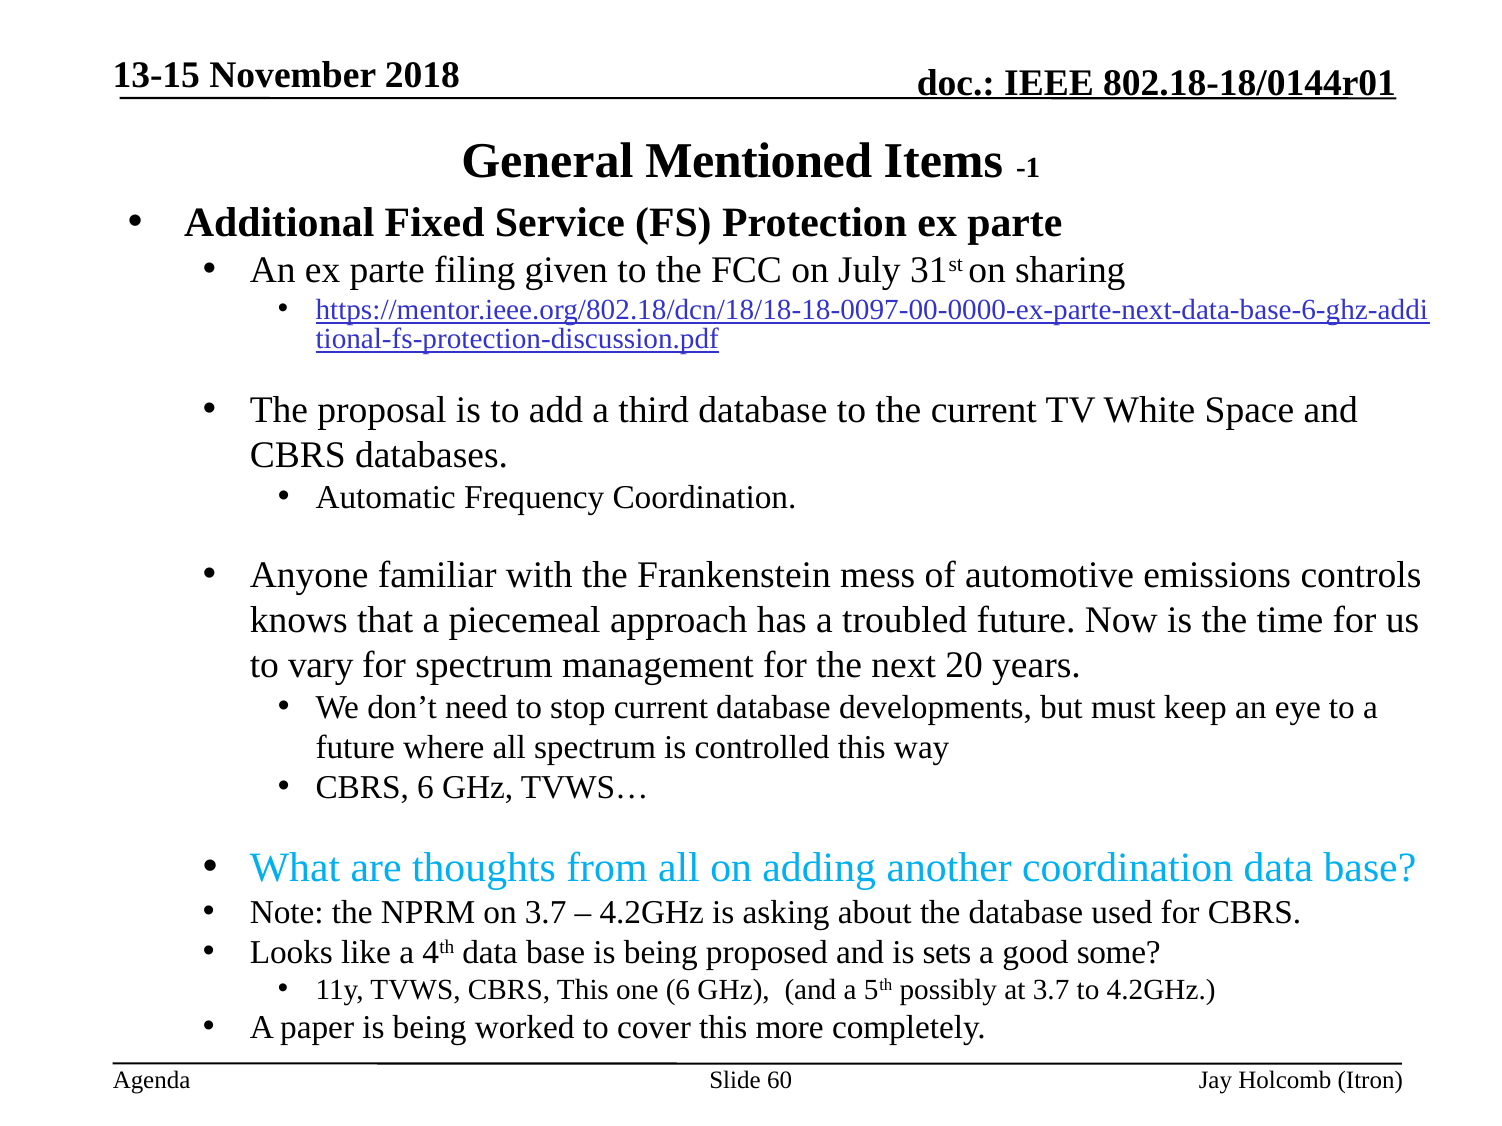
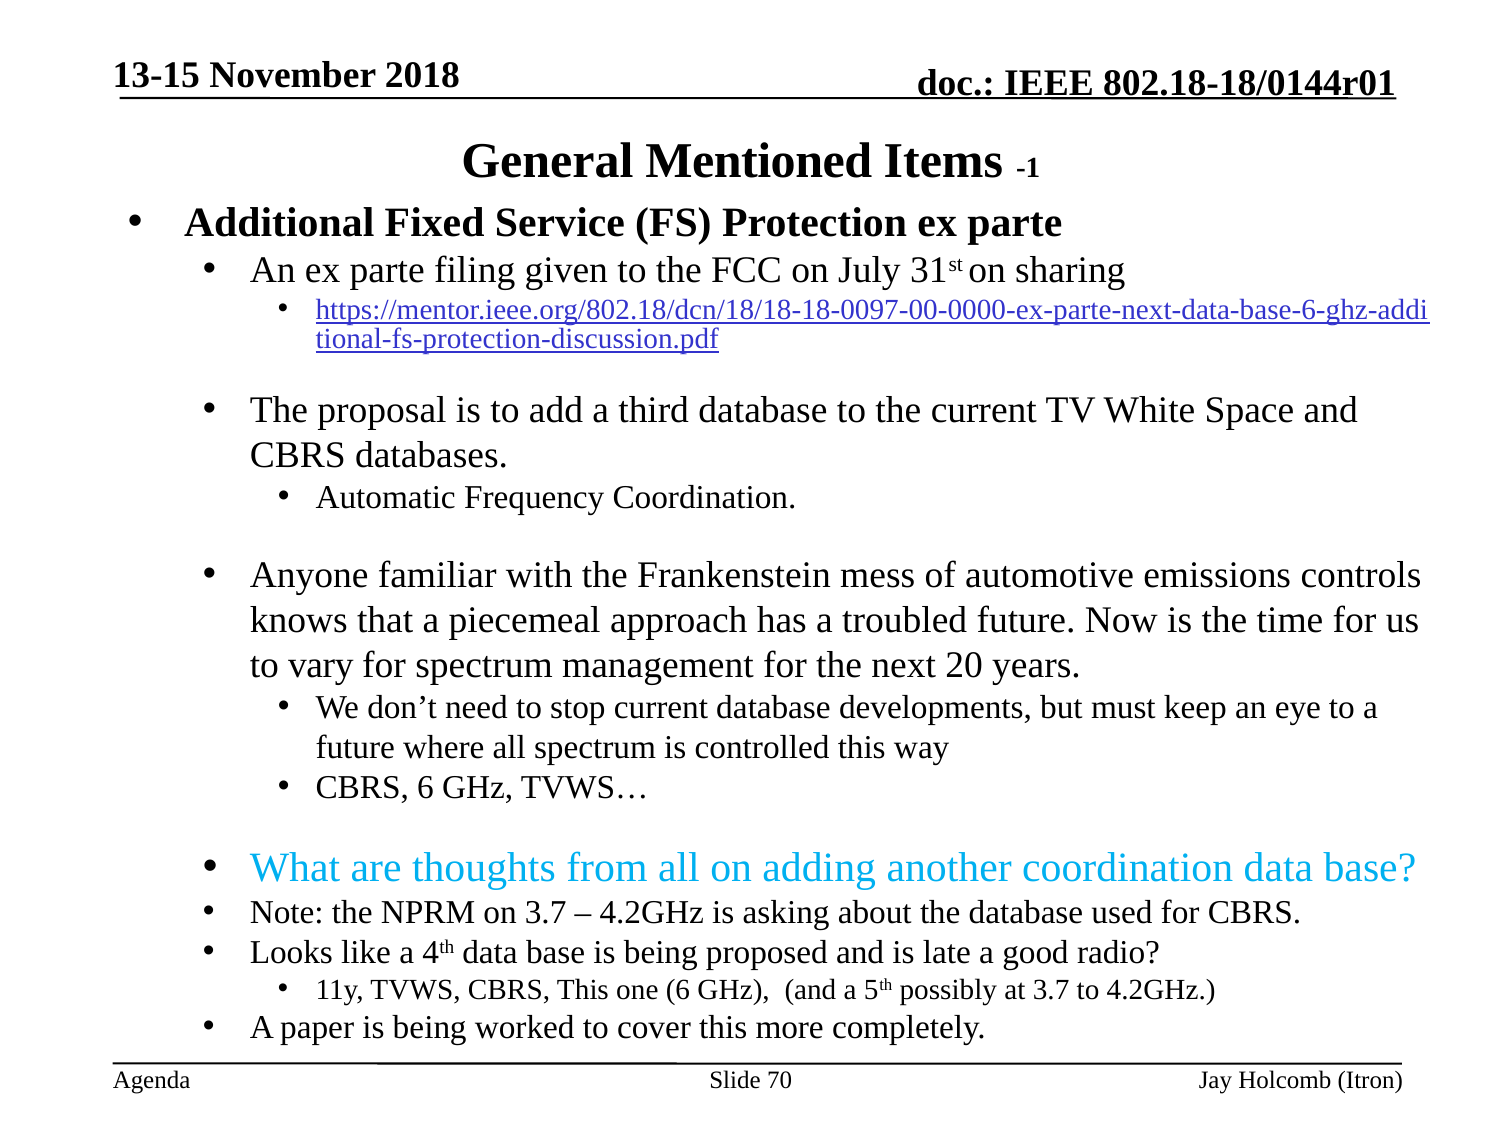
sets: sets -> late
some: some -> radio
60: 60 -> 70
